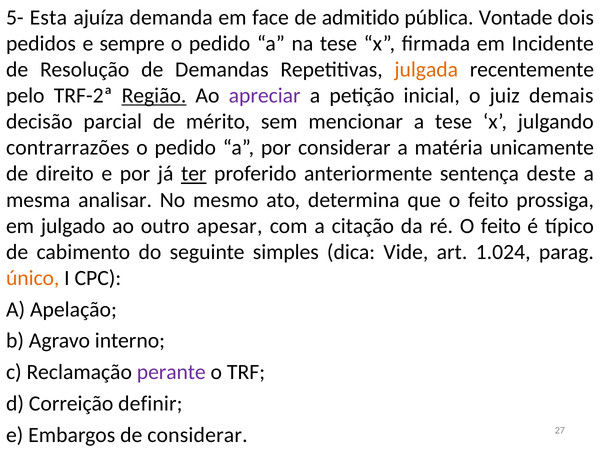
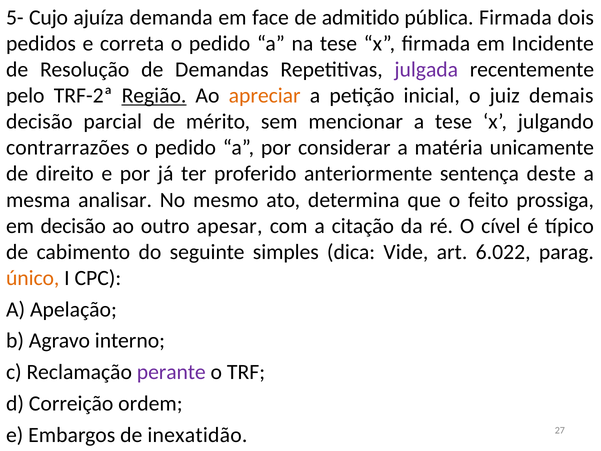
Esta: Esta -> Cujo
pública Vontade: Vontade -> Firmada
sempre: sempre -> correta
julgada colour: orange -> purple
apreciar colour: purple -> orange
ter underline: present -> none
em julgado: julgado -> decisão
ré O feito: feito -> cível
1.024: 1.024 -> 6.022
definir: definir -> ordem
de considerar: considerar -> inexatidão
